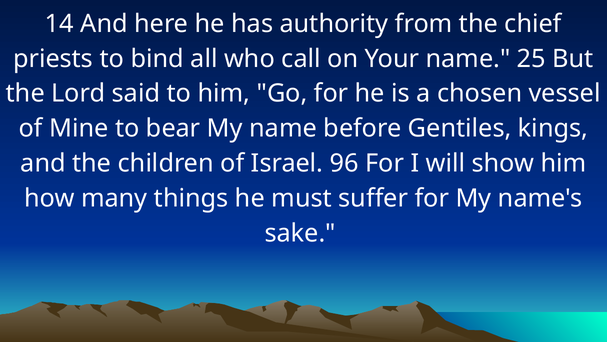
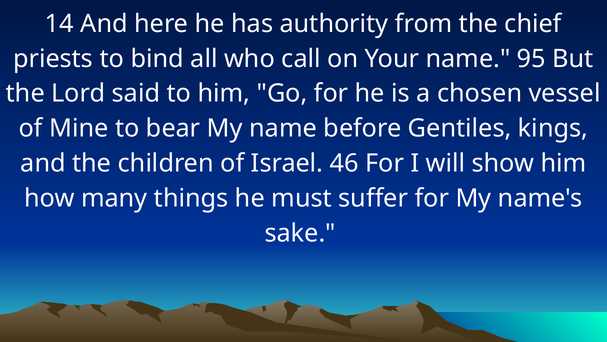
25: 25 -> 95
96: 96 -> 46
